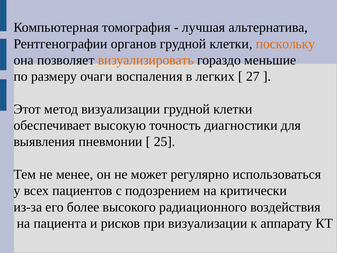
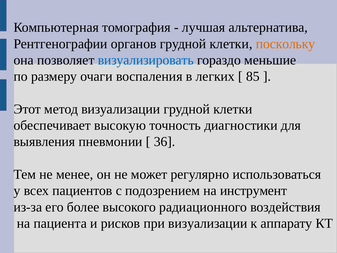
визуализировать colour: orange -> blue
27: 27 -> 85
25: 25 -> 36
критически: критически -> инструмент
